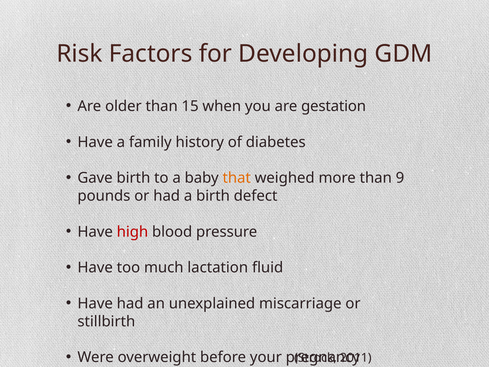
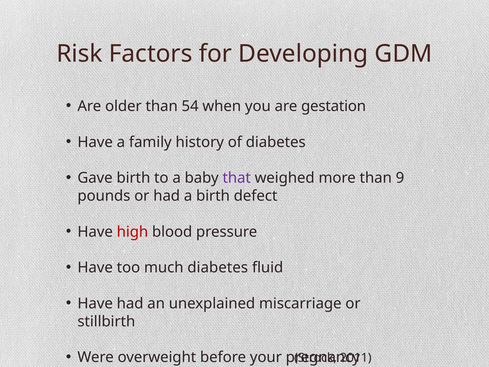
15: 15 -> 54
that colour: orange -> purple
much lactation: lactation -> diabetes
